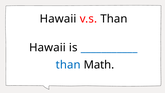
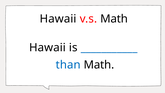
v.s Than: Than -> Math
